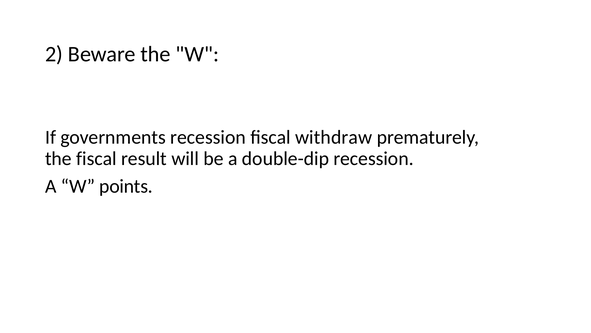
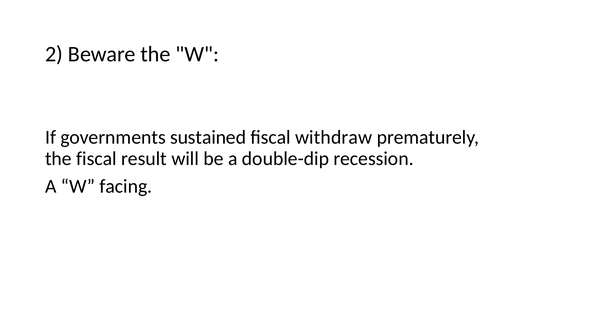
governments recession: recession -> sustained
points: points -> facing
